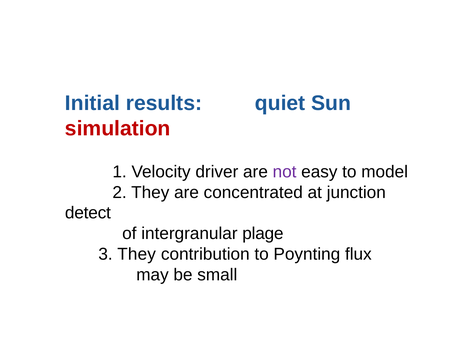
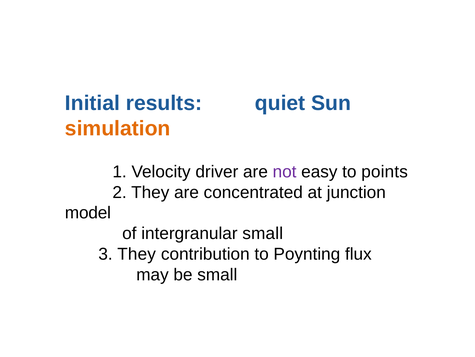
simulation colour: red -> orange
model: model -> points
detect: detect -> model
intergranular plage: plage -> small
